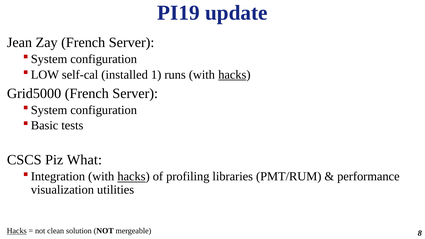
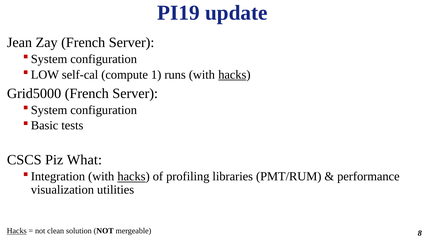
installed: installed -> compute
